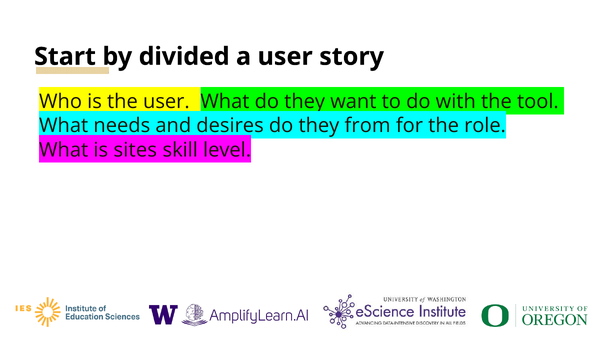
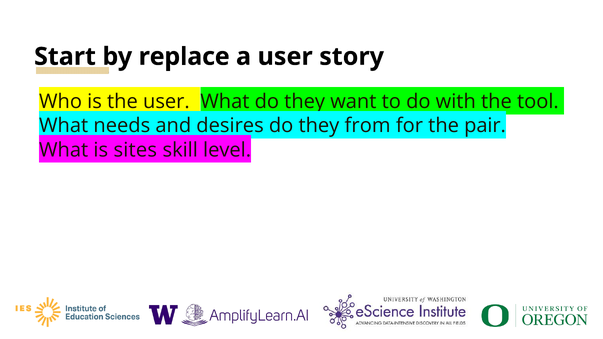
divided: divided -> replace
role: role -> pair
